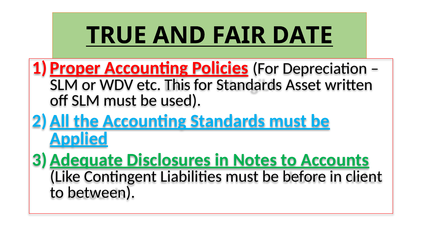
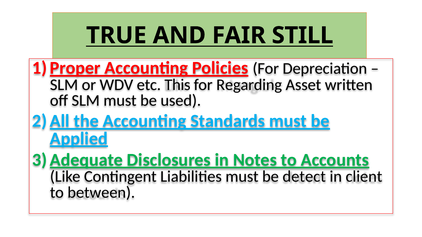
DATE: DATE -> STILL
for Standards: Standards -> Regarding
before: before -> detect
